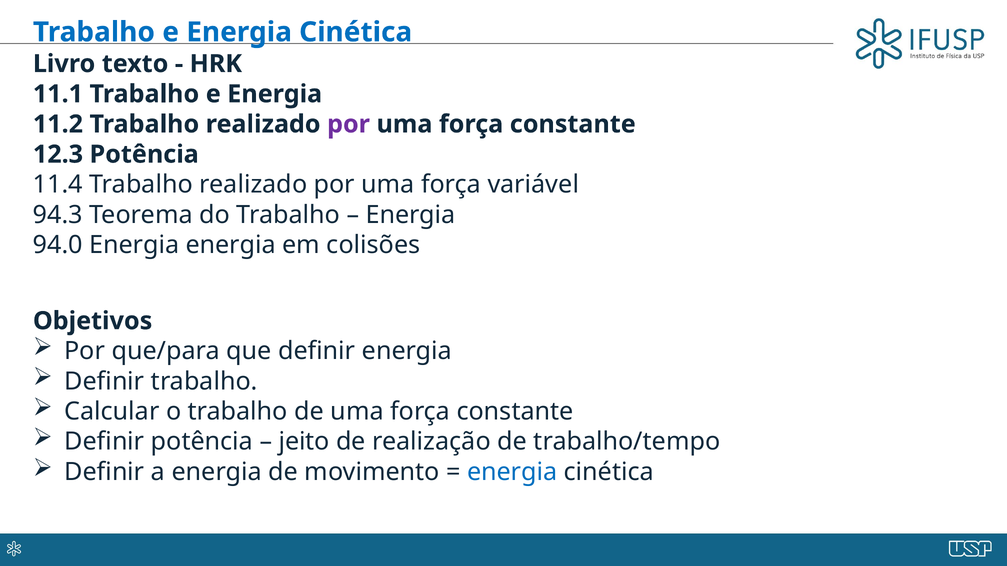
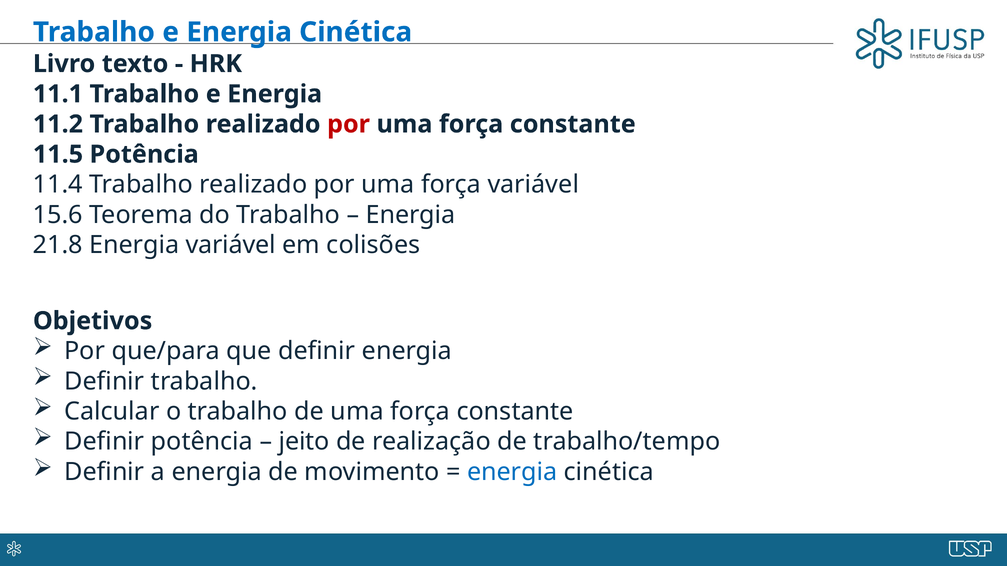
por at (349, 124) colour: purple -> red
12.3: 12.3 -> 11.5
94.3: 94.3 -> 15.6
94.0: 94.0 -> 21.8
Energia energia: energia -> variável
